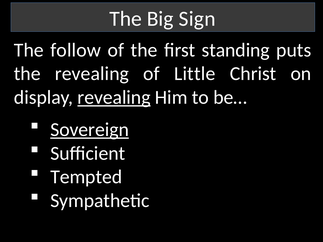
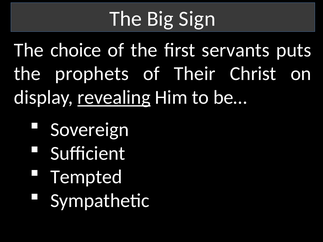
follow: follow -> choice
standing: standing -> servants
the revealing: revealing -> prophets
Little: Little -> Their
Sovereign underline: present -> none
